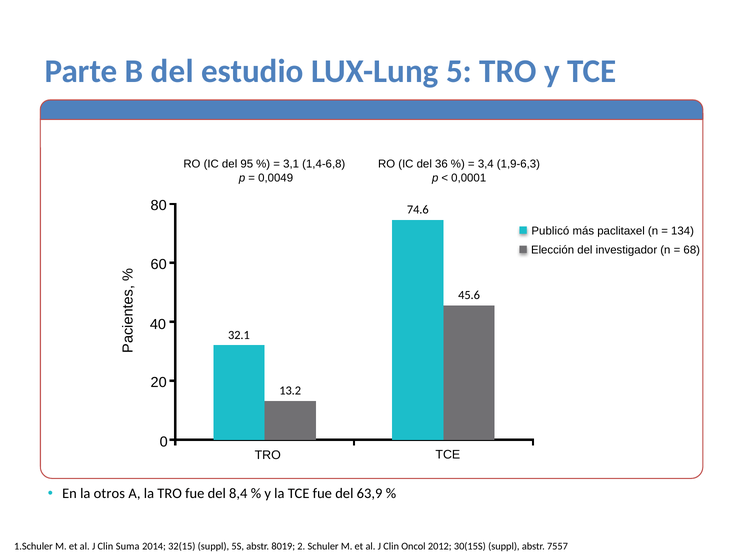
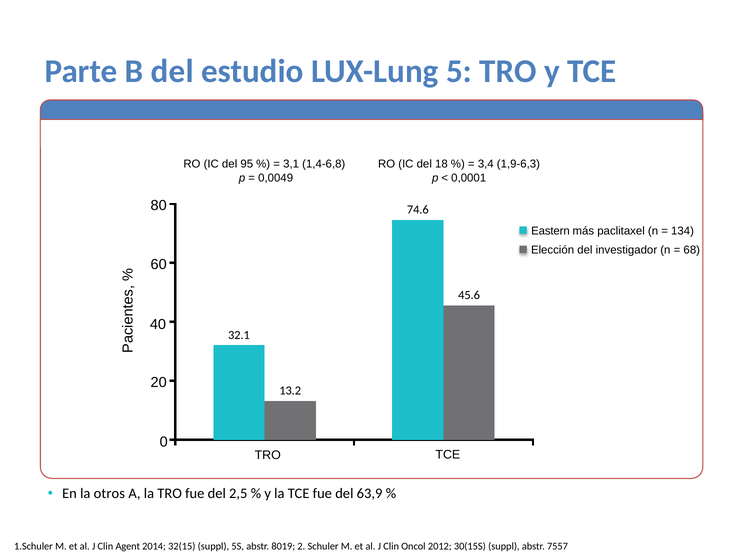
36: 36 -> 18
Publicó: Publicó -> Eastern
8,4: 8,4 -> 2,5
Suma: Suma -> Agent
